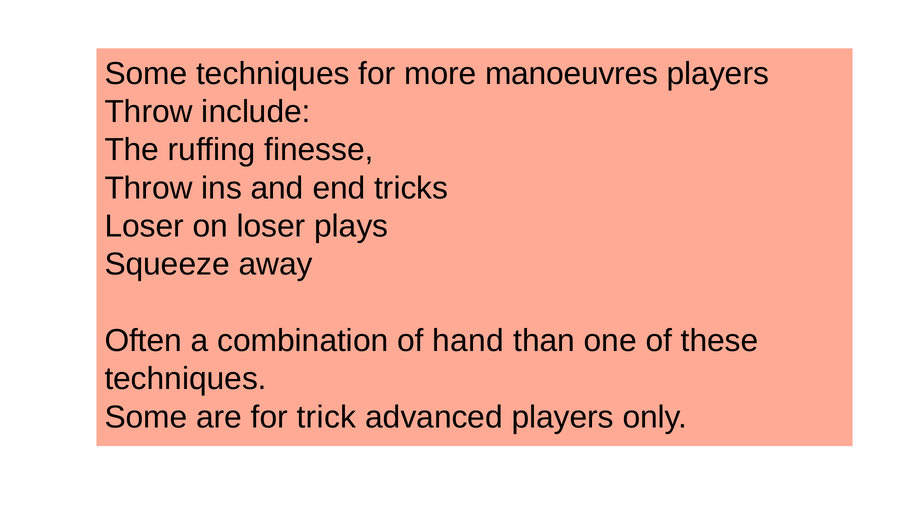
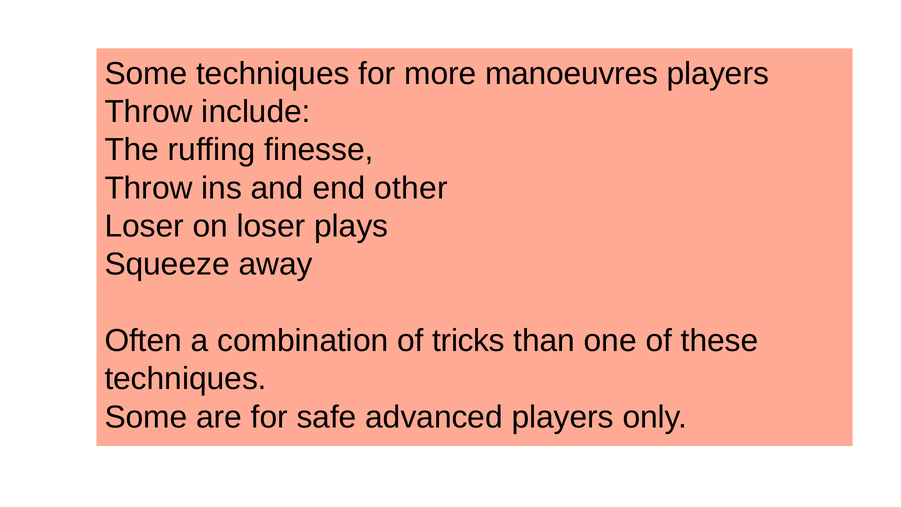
tricks: tricks -> other
hand: hand -> tricks
trick: trick -> safe
